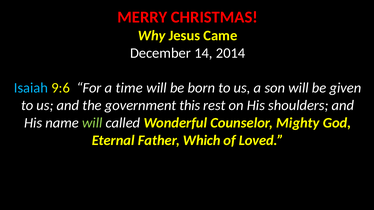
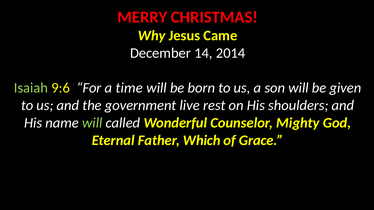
Isaiah colour: light blue -> light green
this: this -> live
Loved: Loved -> Grace
